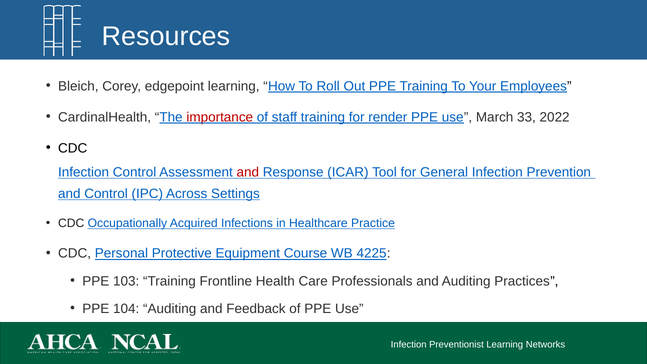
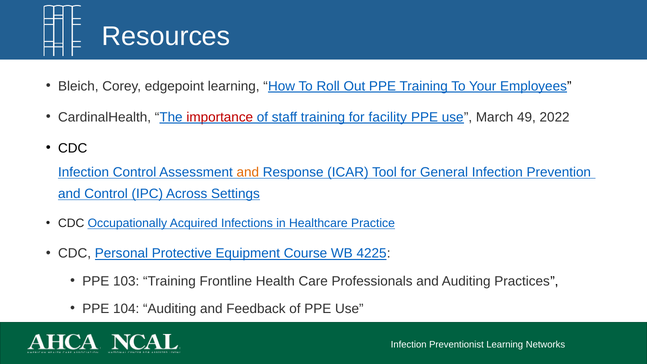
render: render -> facility
33: 33 -> 49
and at (248, 172) colour: red -> orange
